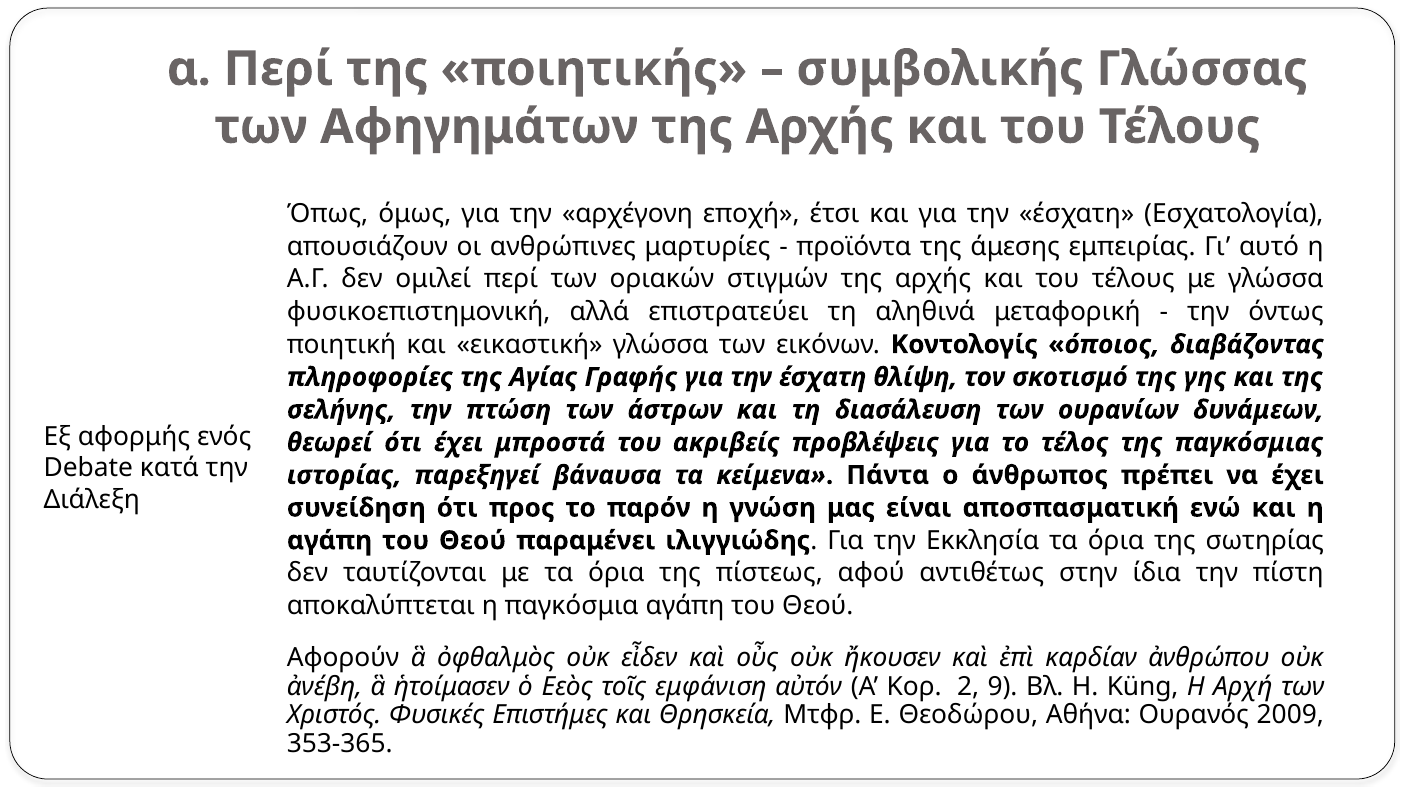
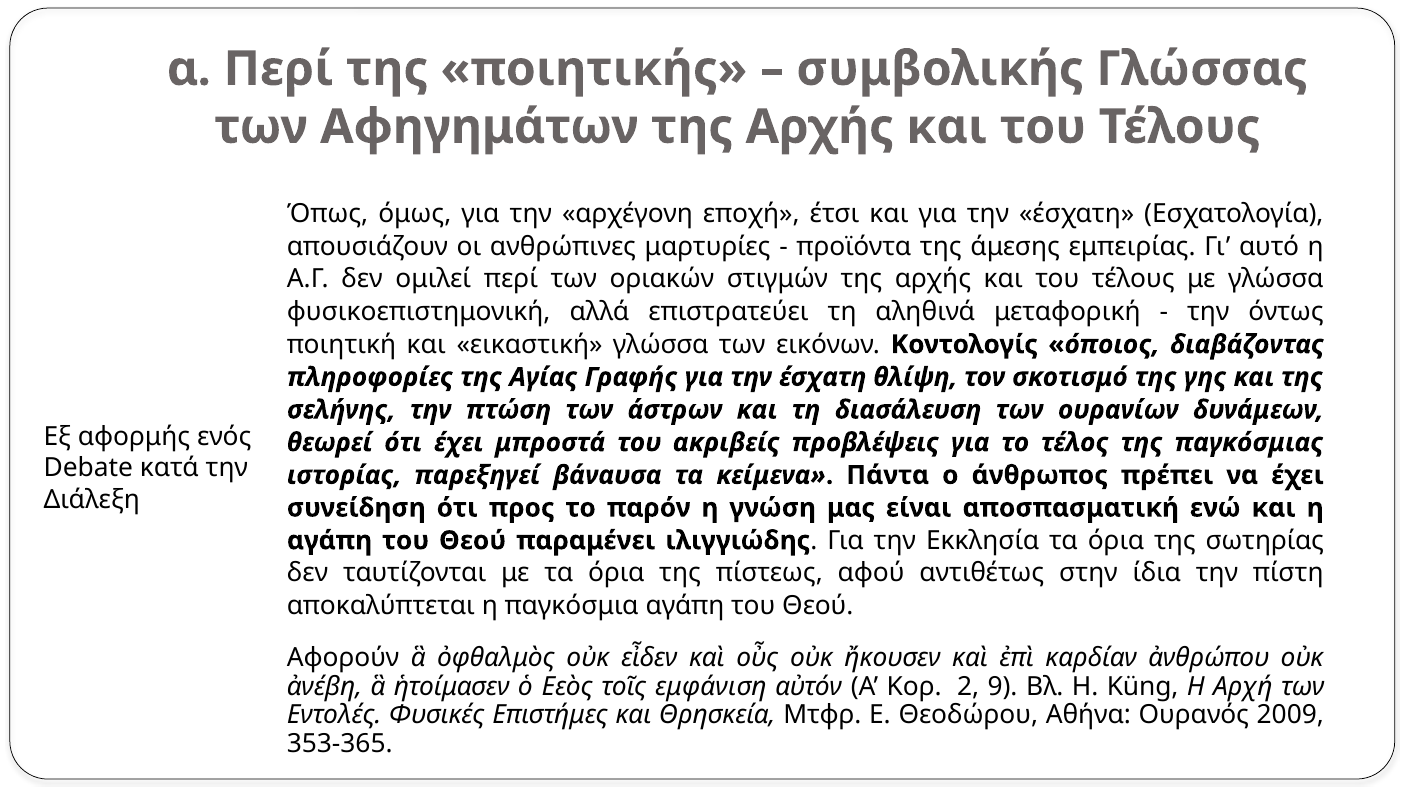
Χριστός: Χριστός -> Εντολές
